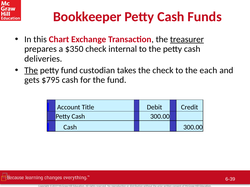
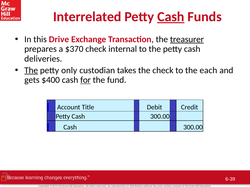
Bookkeeper: Bookkeeper -> Interrelated
Cash at (171, 17) underline: none -> present
Chart: Chart -> Drive
$350: $350 -> $370
petty fund: fund -> only
$795: $795 -> $400
for underline: none -> present
